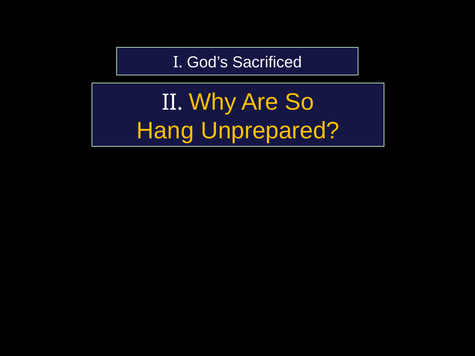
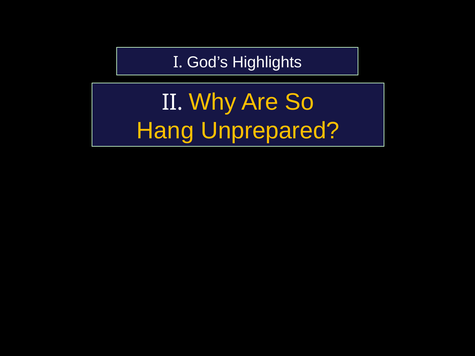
Sacrificed: Sacrificed -> Highlights
